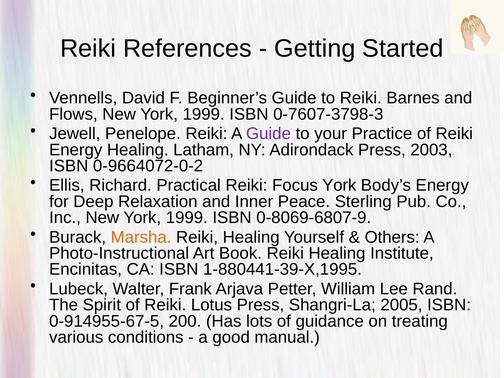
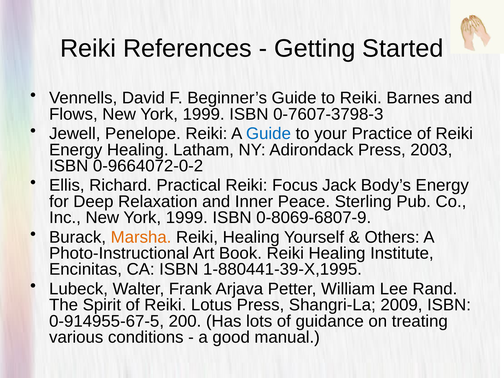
Guide at (269, 134) colour: purple -> blue
Focus York: York -> Jack
2005: 2005 -> 2009
